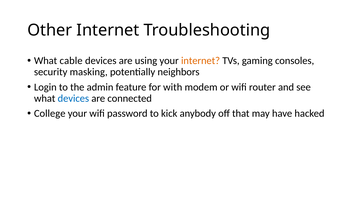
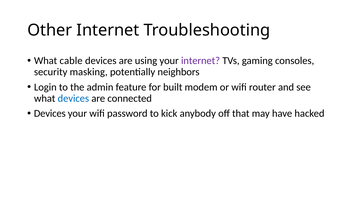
internet at (201, 61) colour: orange -> purple
with: with -> built
College at (50, 113): College -> Devices
